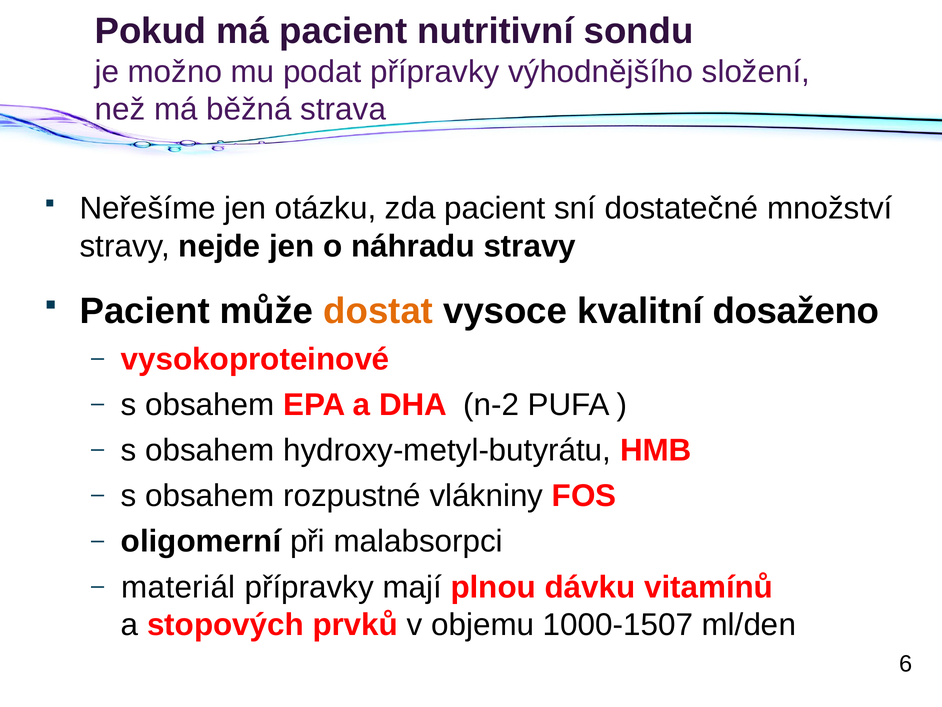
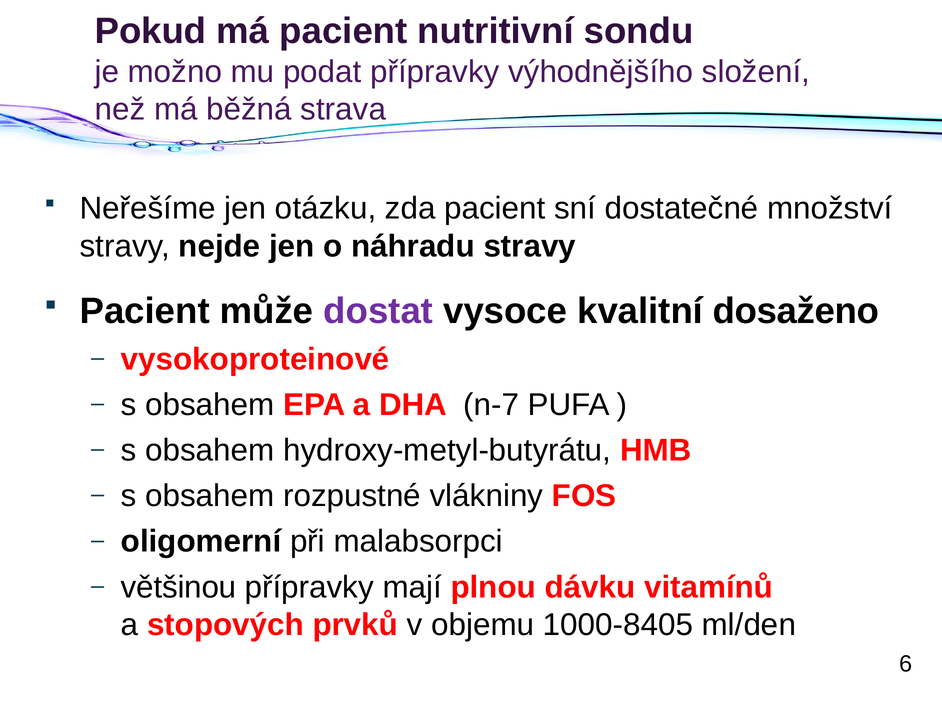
dostat colour: orange -> purple
n-2: n-2 -> n-7
materiál: materiál -> většinou
1000-1507: 1000-1507 -> 1000-8405
